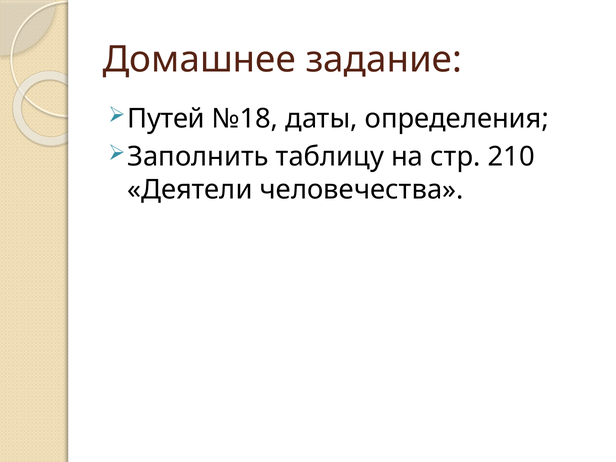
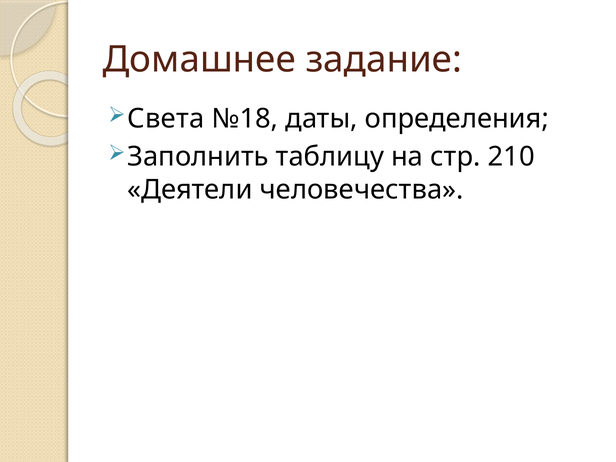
Путей: Путей -> Света
